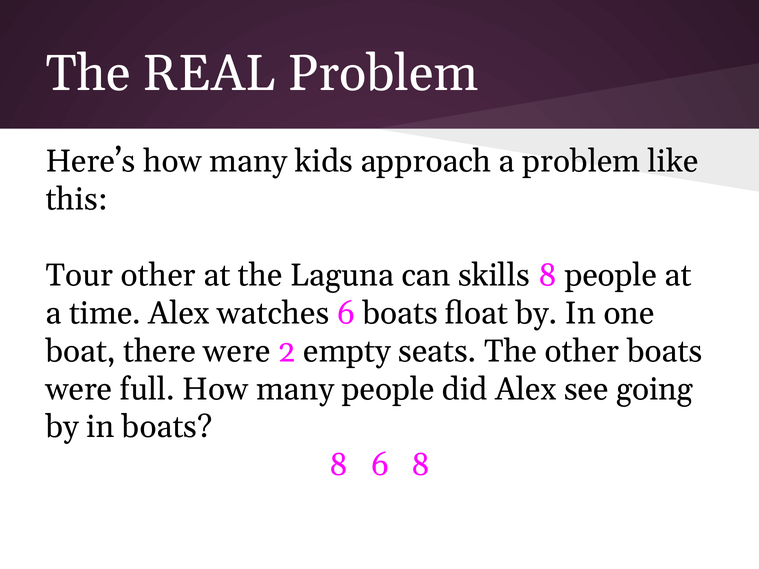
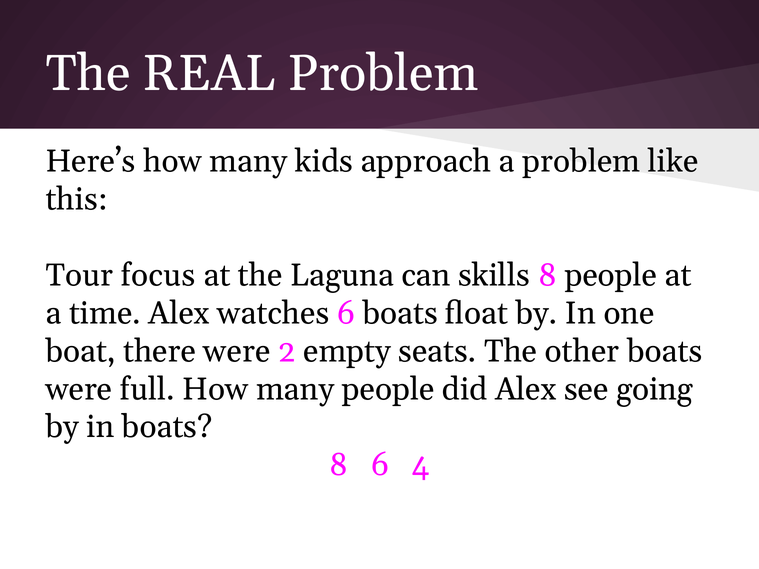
Tour other: other -> focus
6 8: 8 -> 4
